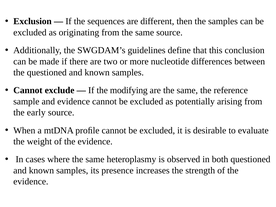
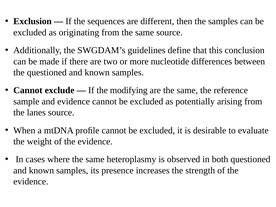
early: early -> lanes
